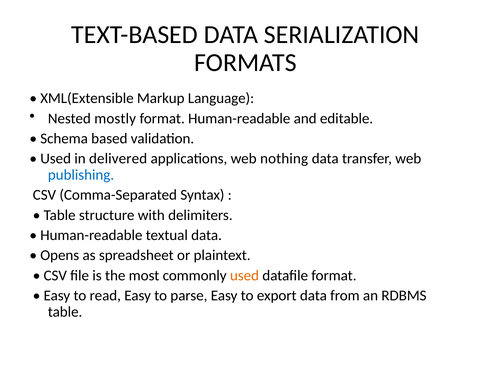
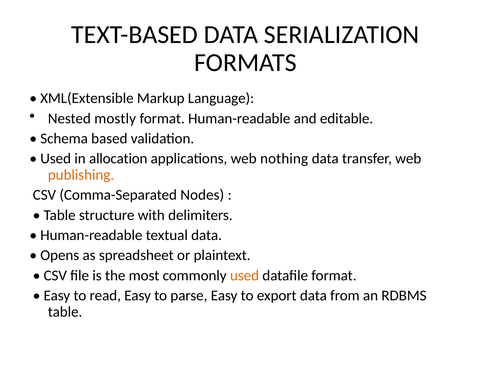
delivered: delivered -> allocation
publishing colour: blue -> orange
Syntax: Syntax -> Nodes
